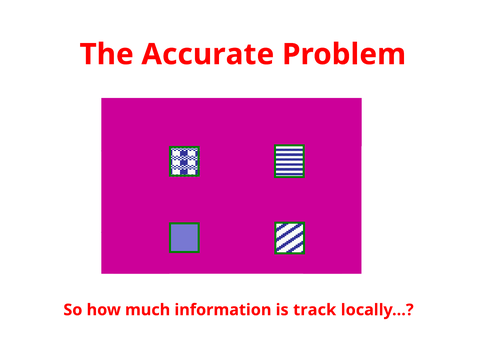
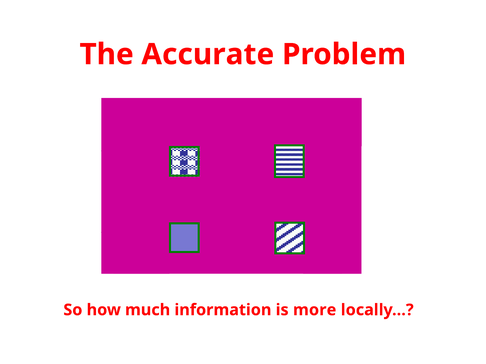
track: track -> more
